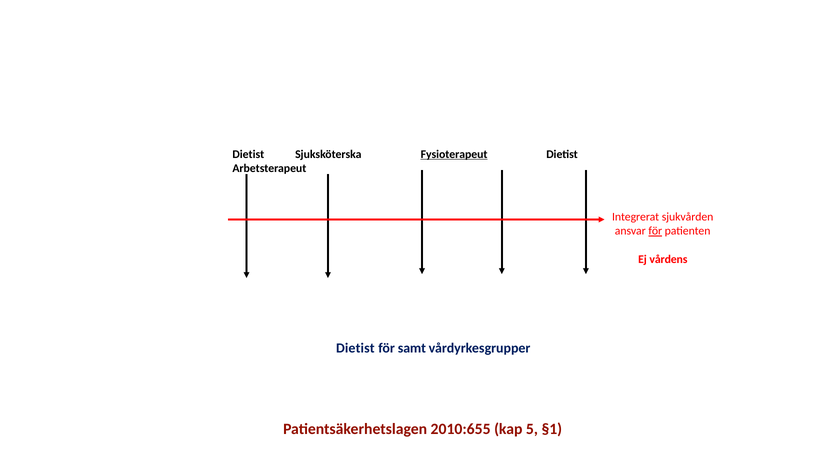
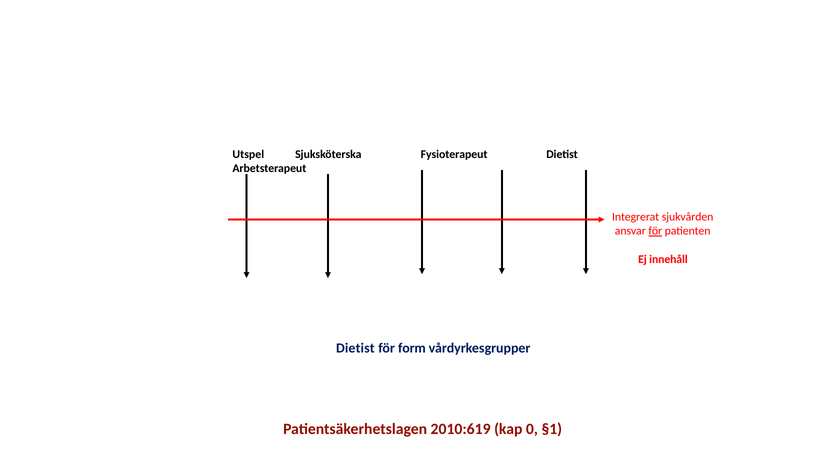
Dietist at (248, 154): Dietist -> Utspel
Fysioterapeut underline: present -> none
vårdens: vårdens -> innehåll
samt: samt -> form
2010:655: 2010:655 -> 2010:619
5: 5 -> 0
